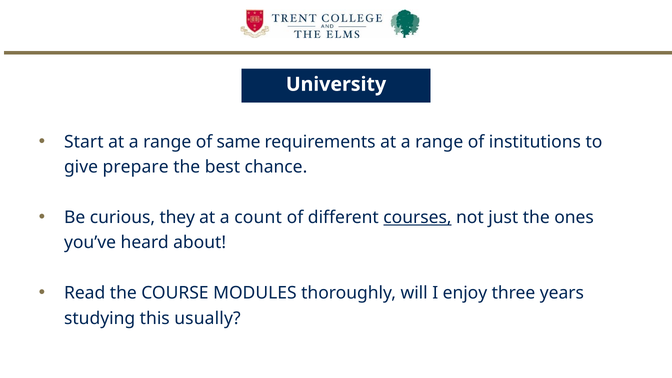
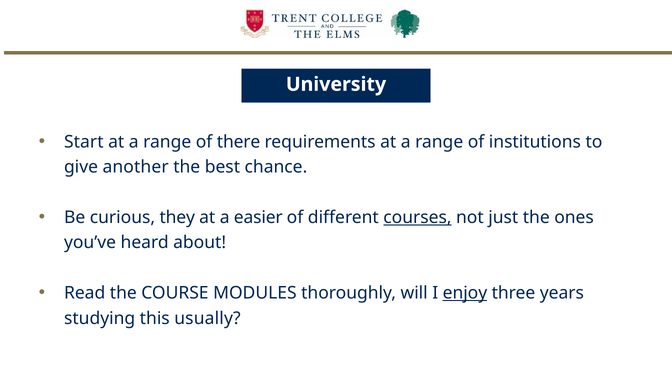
same: same -> there
prepare: prepare -> another
count: count -> easier
enjoy underline: none -> present
